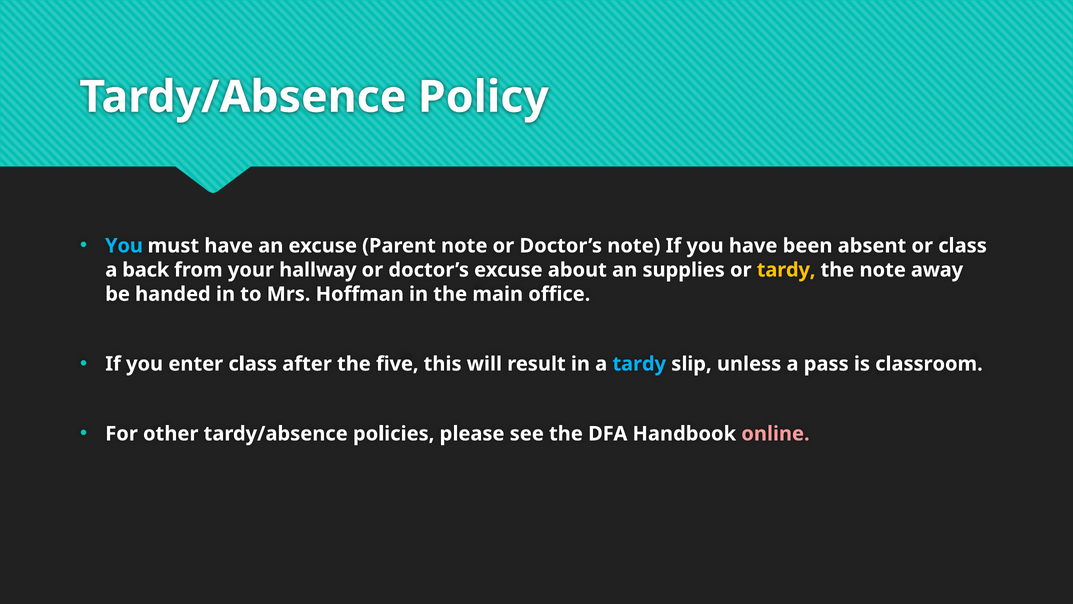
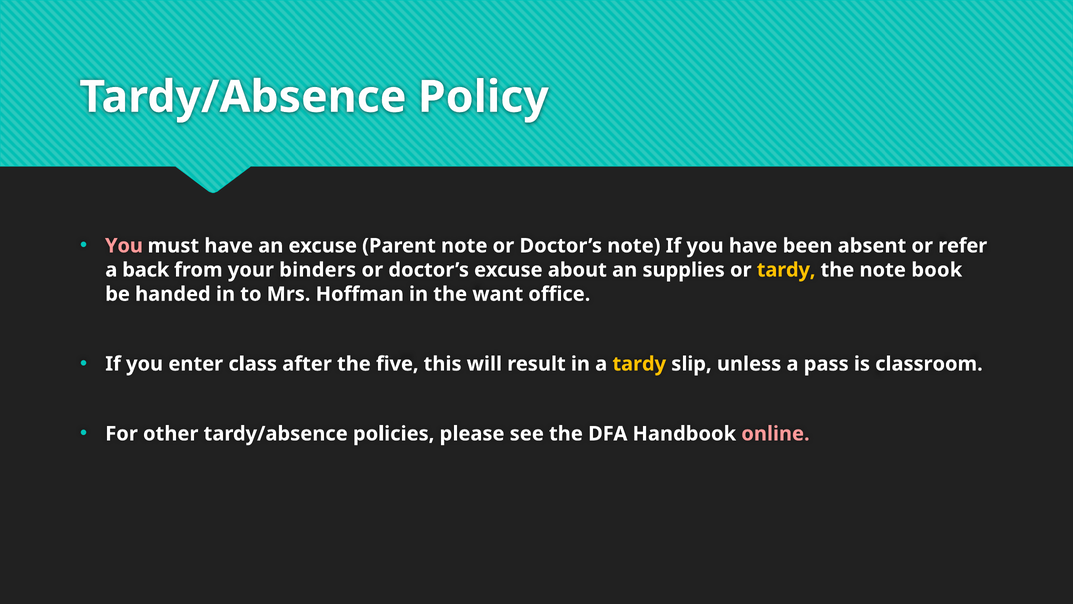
You at (124, 246) colour: light blue -> pink
or class: class -> refer
hallway: hallway -> binders
away: away -> book
main: main -> want
tardy at (639, 364) colour: light blue -> yellow
